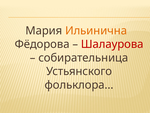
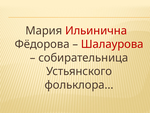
Ильинична colour: orange -> red
